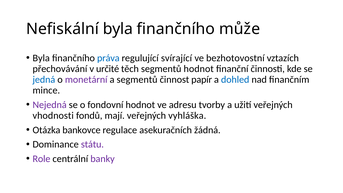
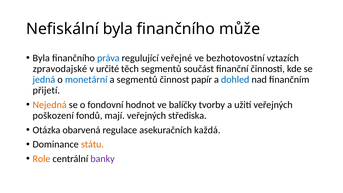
svírající: svírající -> veřejné
přechovávání: přechovávání -> zpravodajské
segmentů hodnot: hodnot -> součást
monetární colour: purple -> blue
mince: mince -> přijetí
Nejedná colour: purple -> orange
adresu: adresu -> balíčky
vhodnosti: vhodnosti -> poškození
vyhláška: vyhláška -> střediska
bankovce: bankovce -> obarvená
žádná: žádná -> každá
státu colour: purple -> orange
Role colour: purple -> orange
